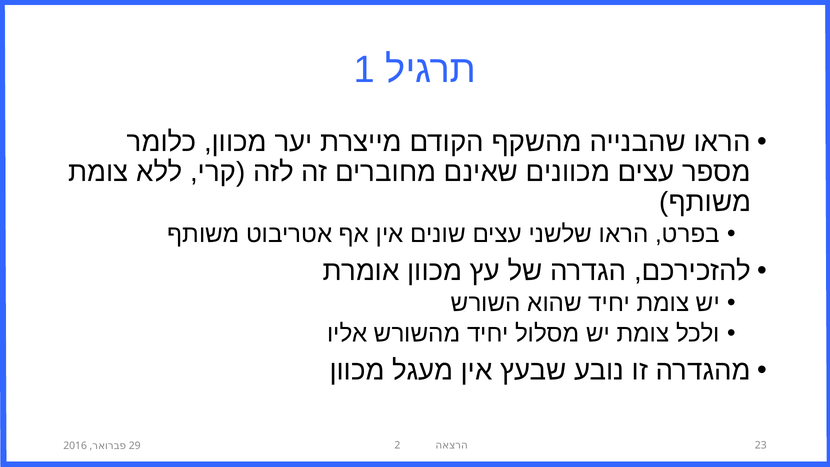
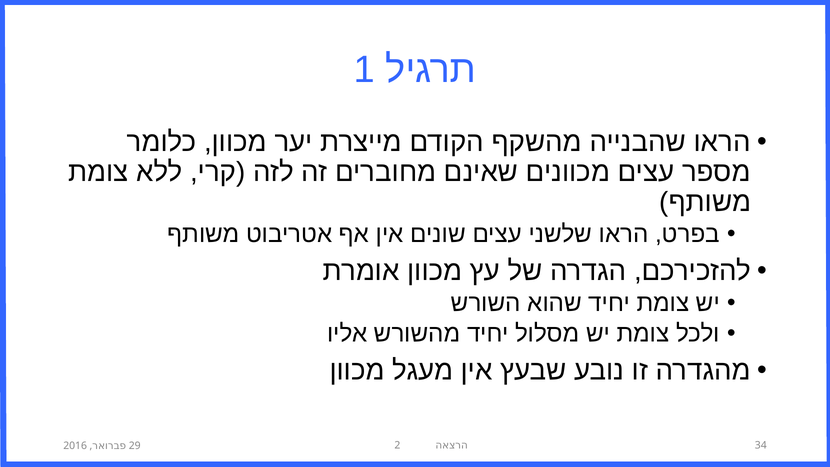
23: 23 -> 34
